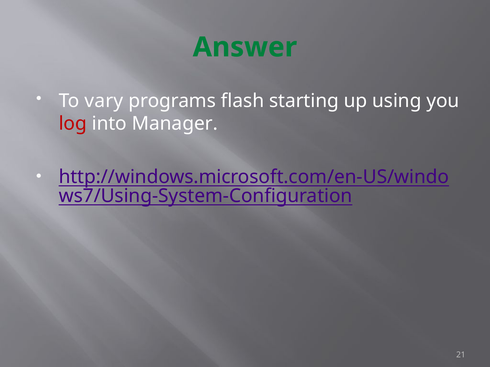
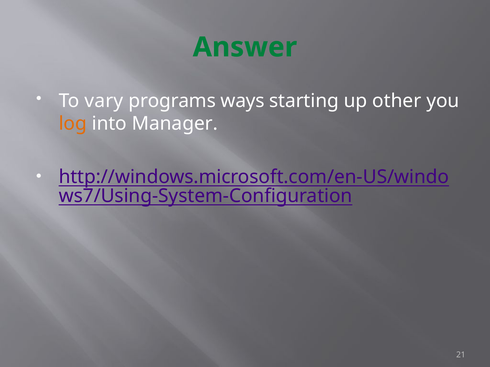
flash: flash -> ways
using: using -> other
log colour: red -> orange
